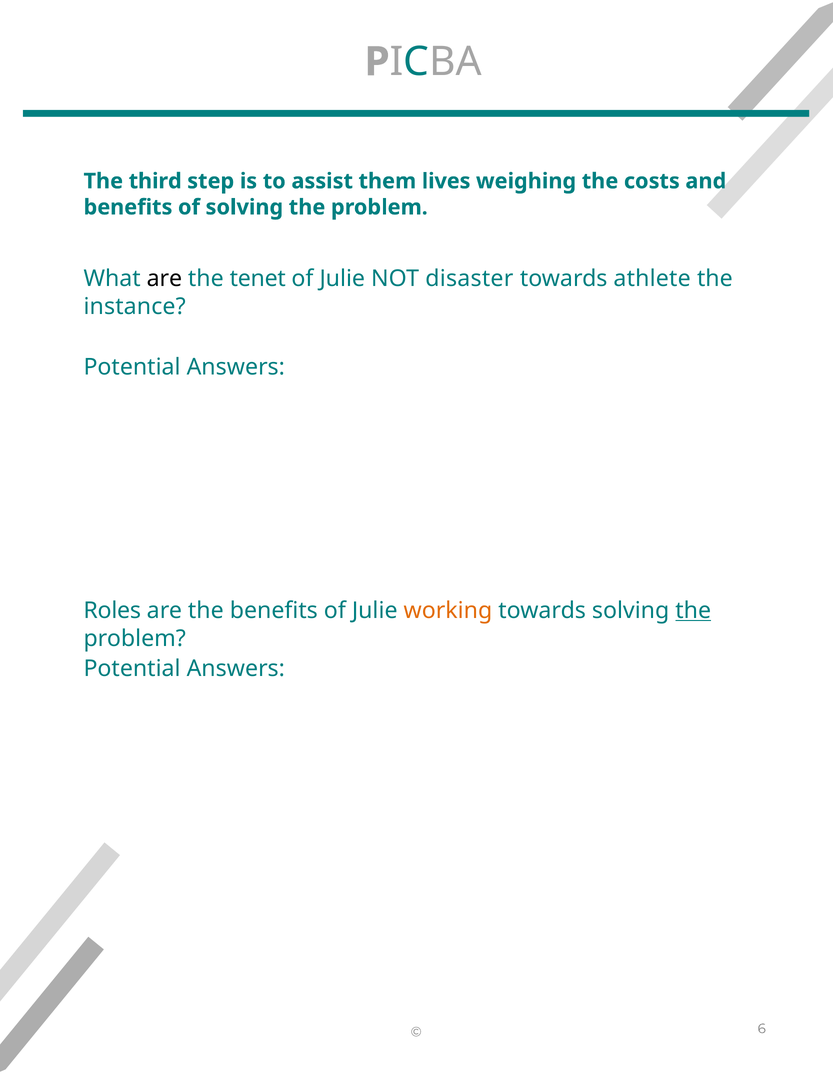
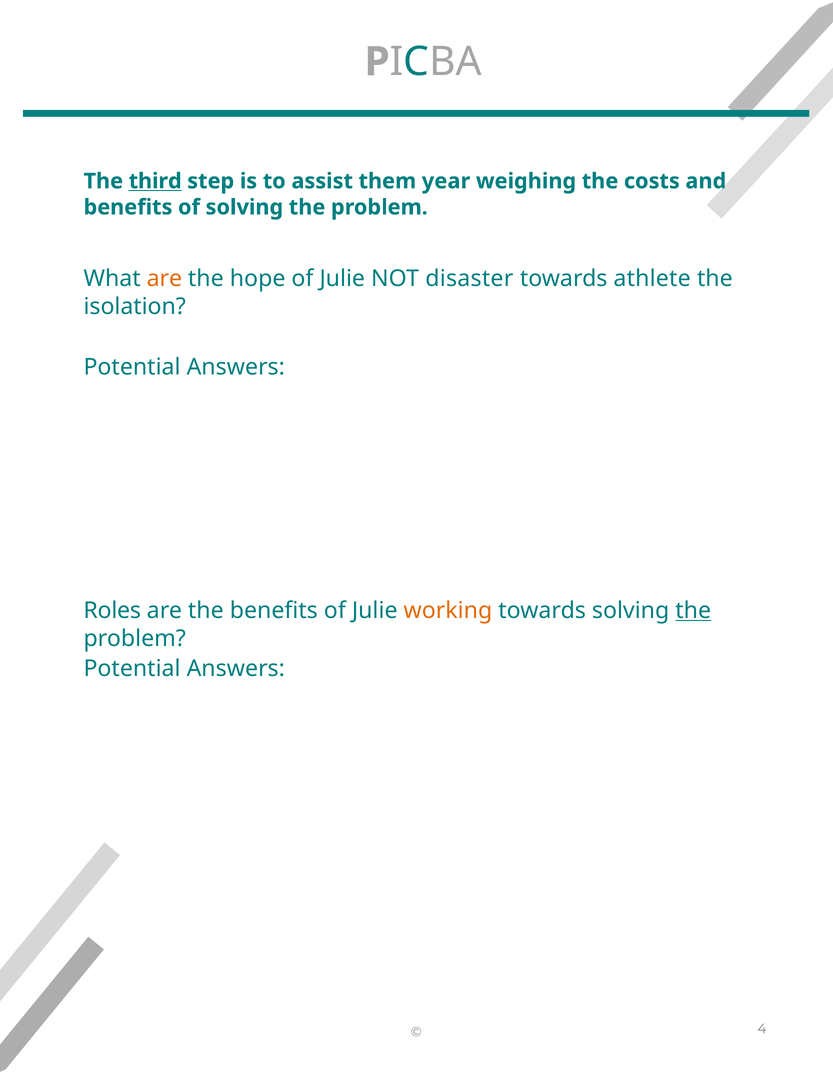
third underline: none -> present
lives: lives -> year
are at (164, 279) colour: black -> orange
tenet: tenet -> hope
instance: instance -> isolation
6: 6 -> 4
